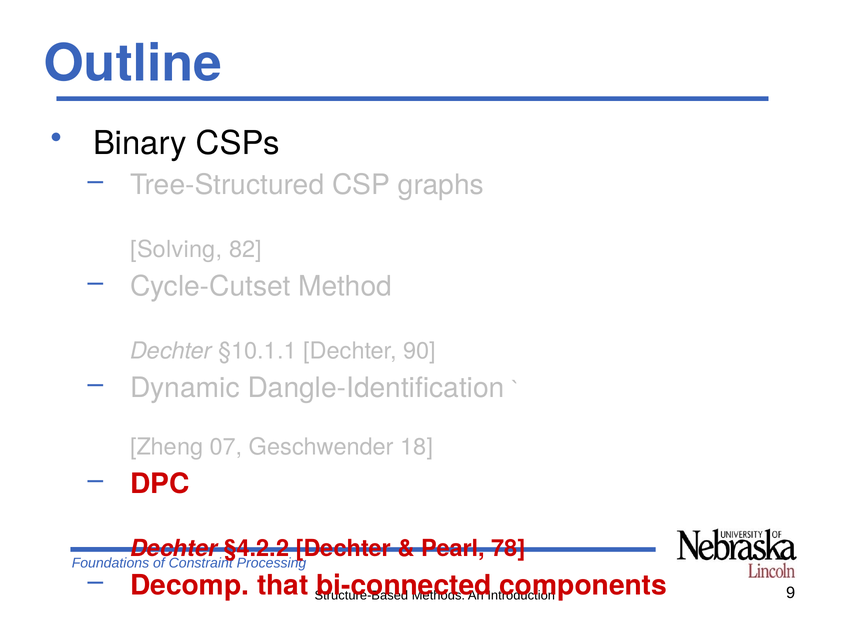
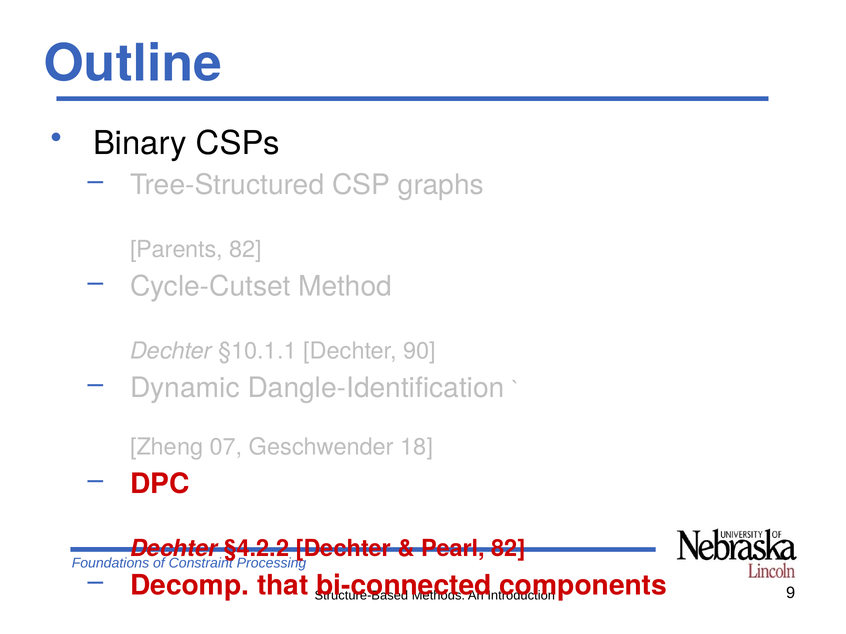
Solving: Solving -> Parents
Pearl 78: 78 -> 82
